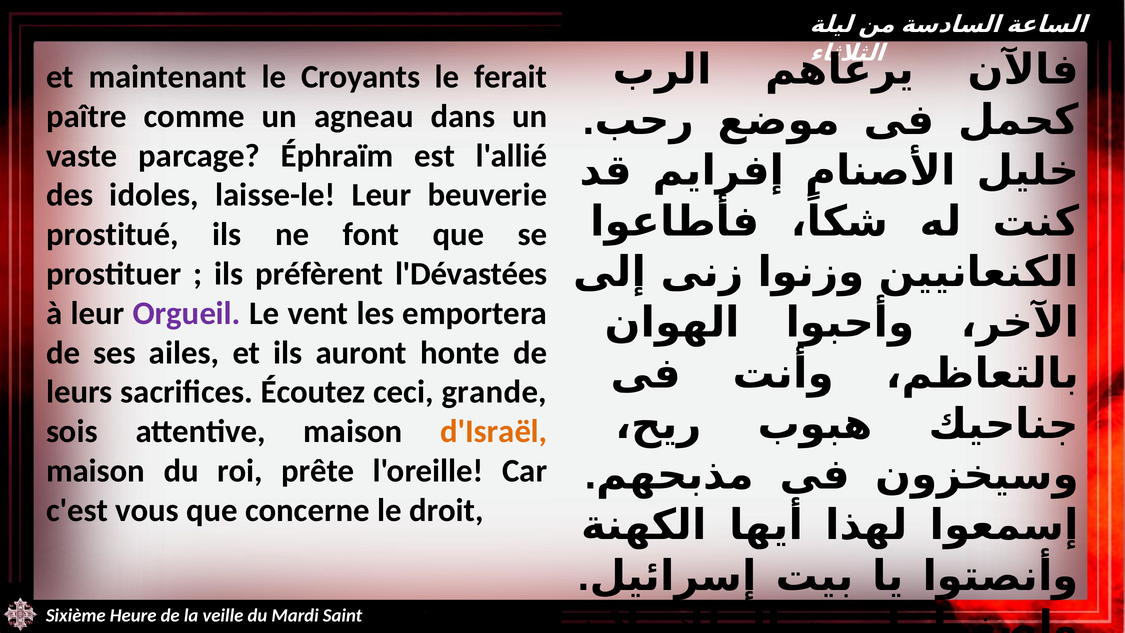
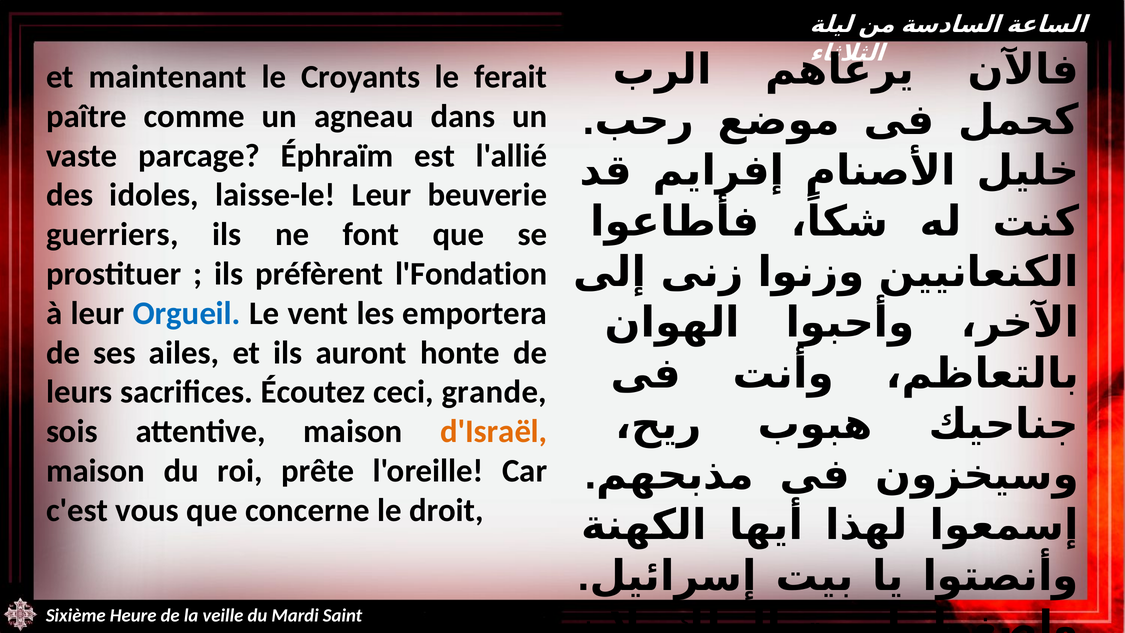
prostitué: prostitué -> guerriers
l'Dévastées: l'Dévastées -> l'Fondation
Orgueil colour: purple -> blue
